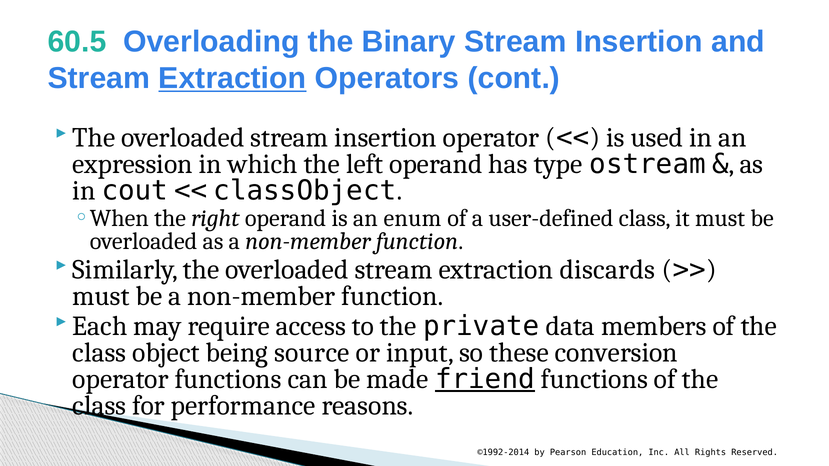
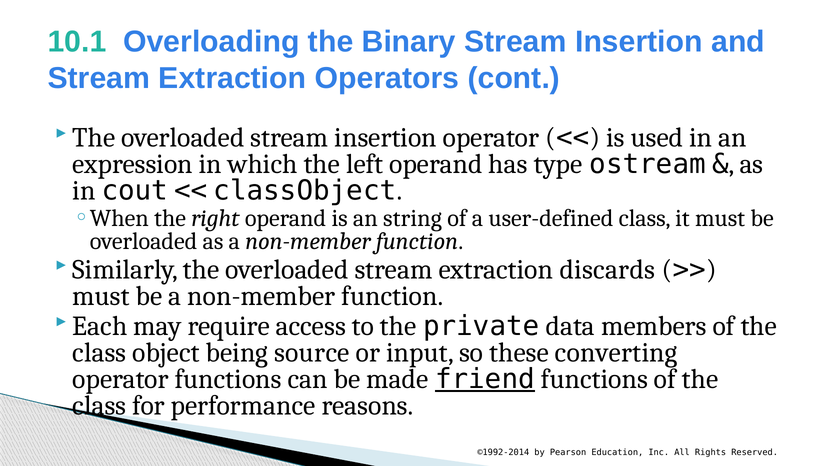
60.5: 60.5 -> 10.1
Extraction at (232, 78) underline: present -> none
enum: enum -> string
conversion: conversion -> converting
